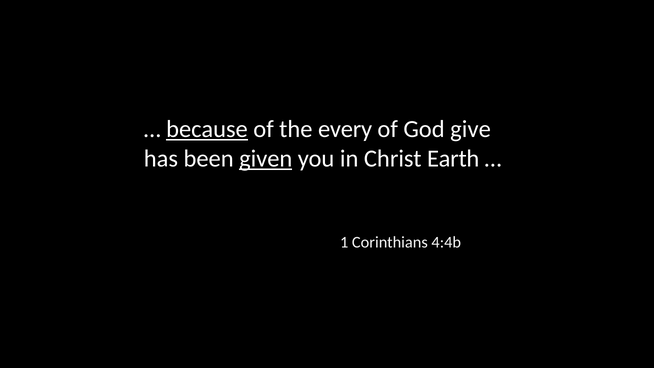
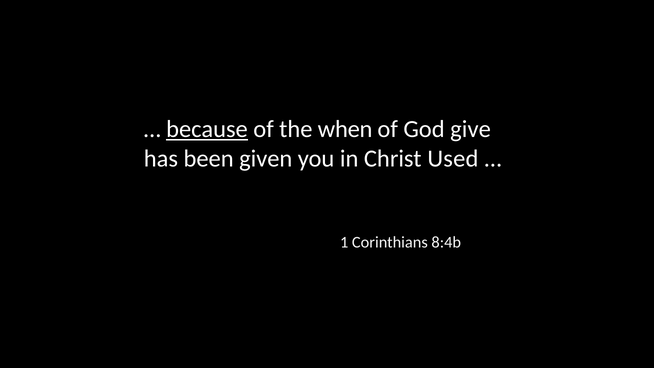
every: every -> when
given underline: present -> none
Earth: Earth -> Used
4:4b: 4:4b -> 8:4b
